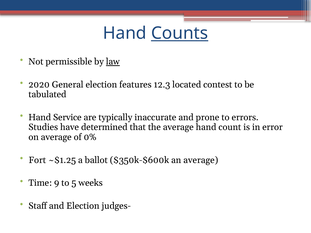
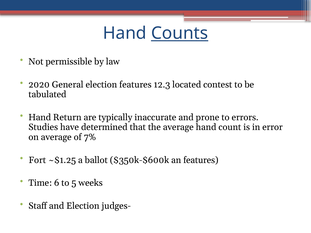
law underline: present -> none
Service: Service -> Return
0%: 0% -> 7%
an average: average -> features
9: 9 -> 6
